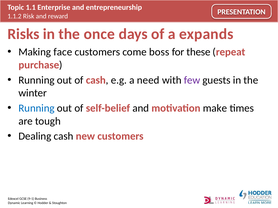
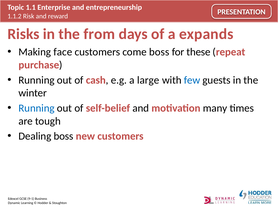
once: once -> from
need: need -> large
few colour: purple -> blue
make: make -> many
Dealing cash: cash -> boss
